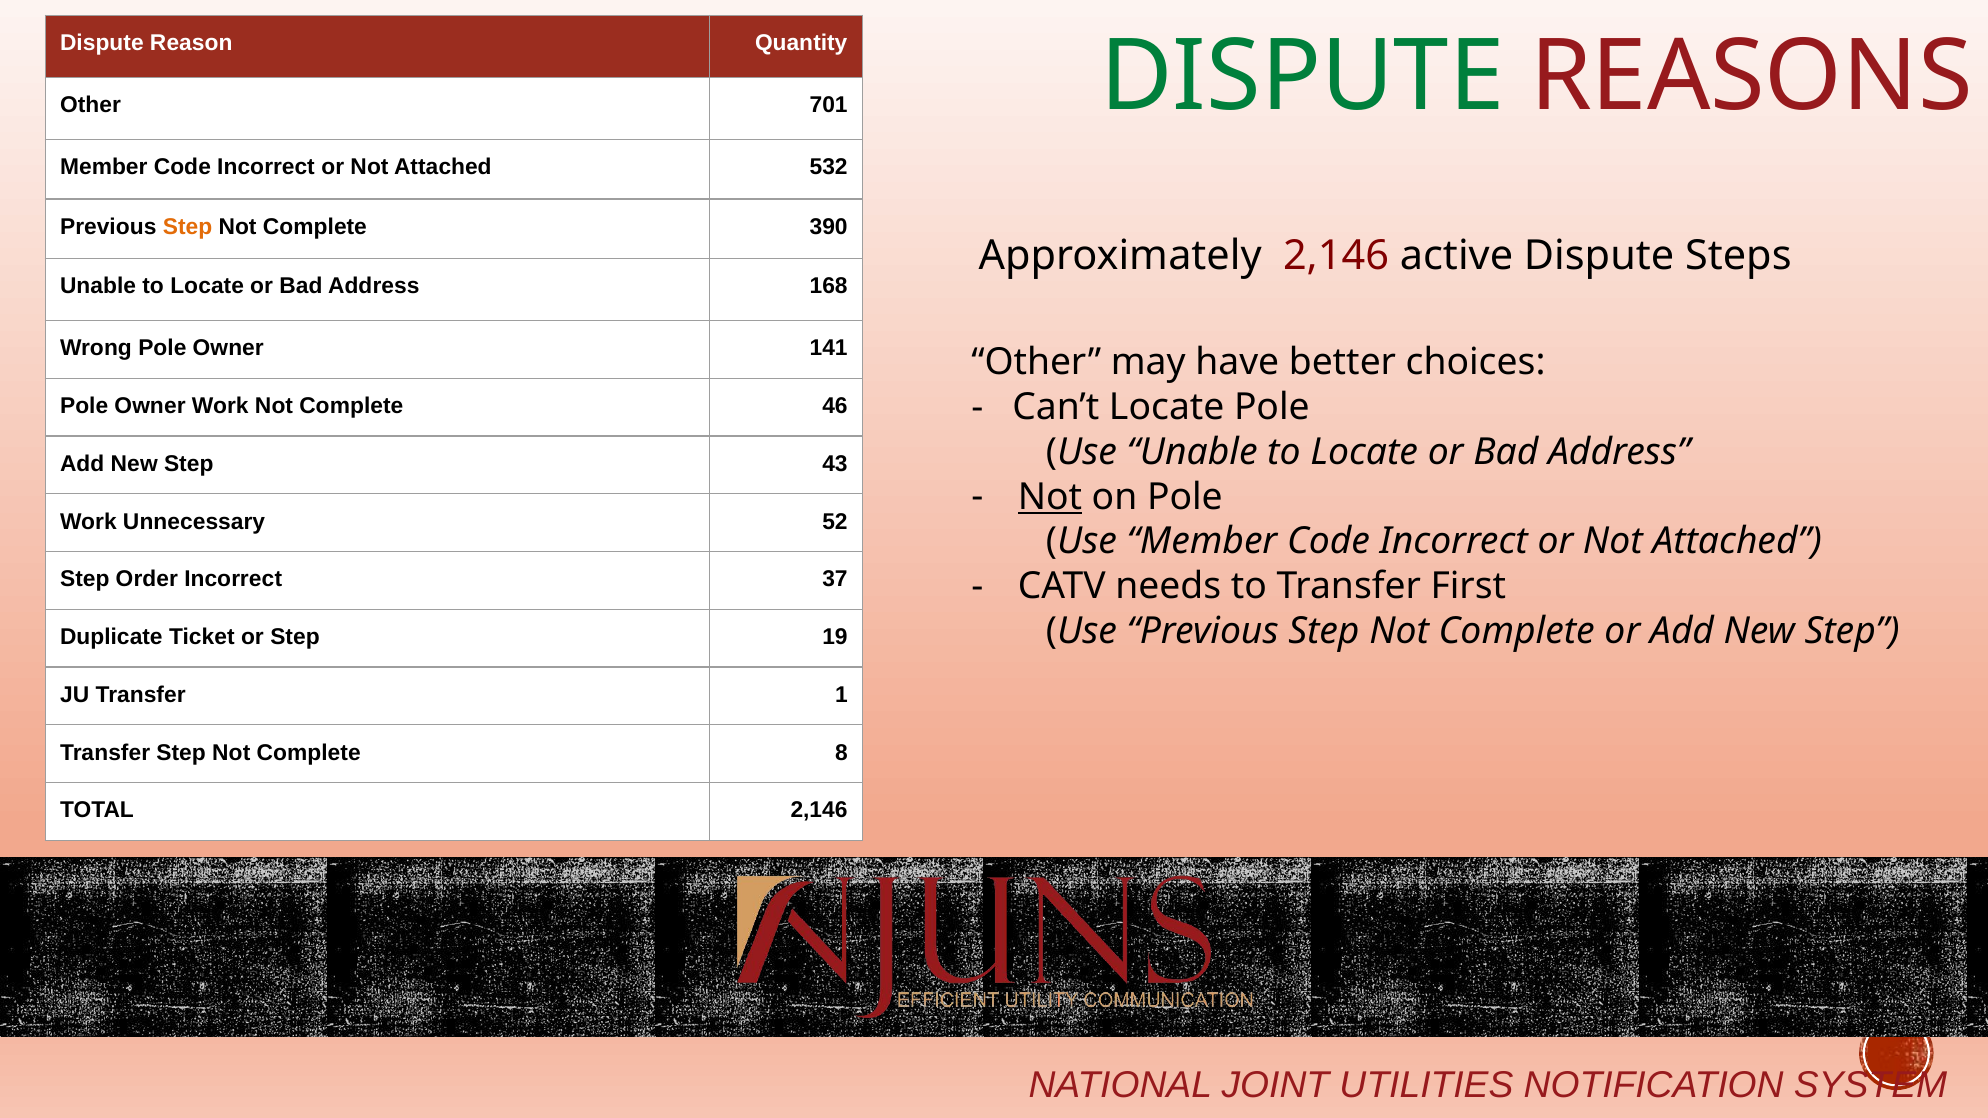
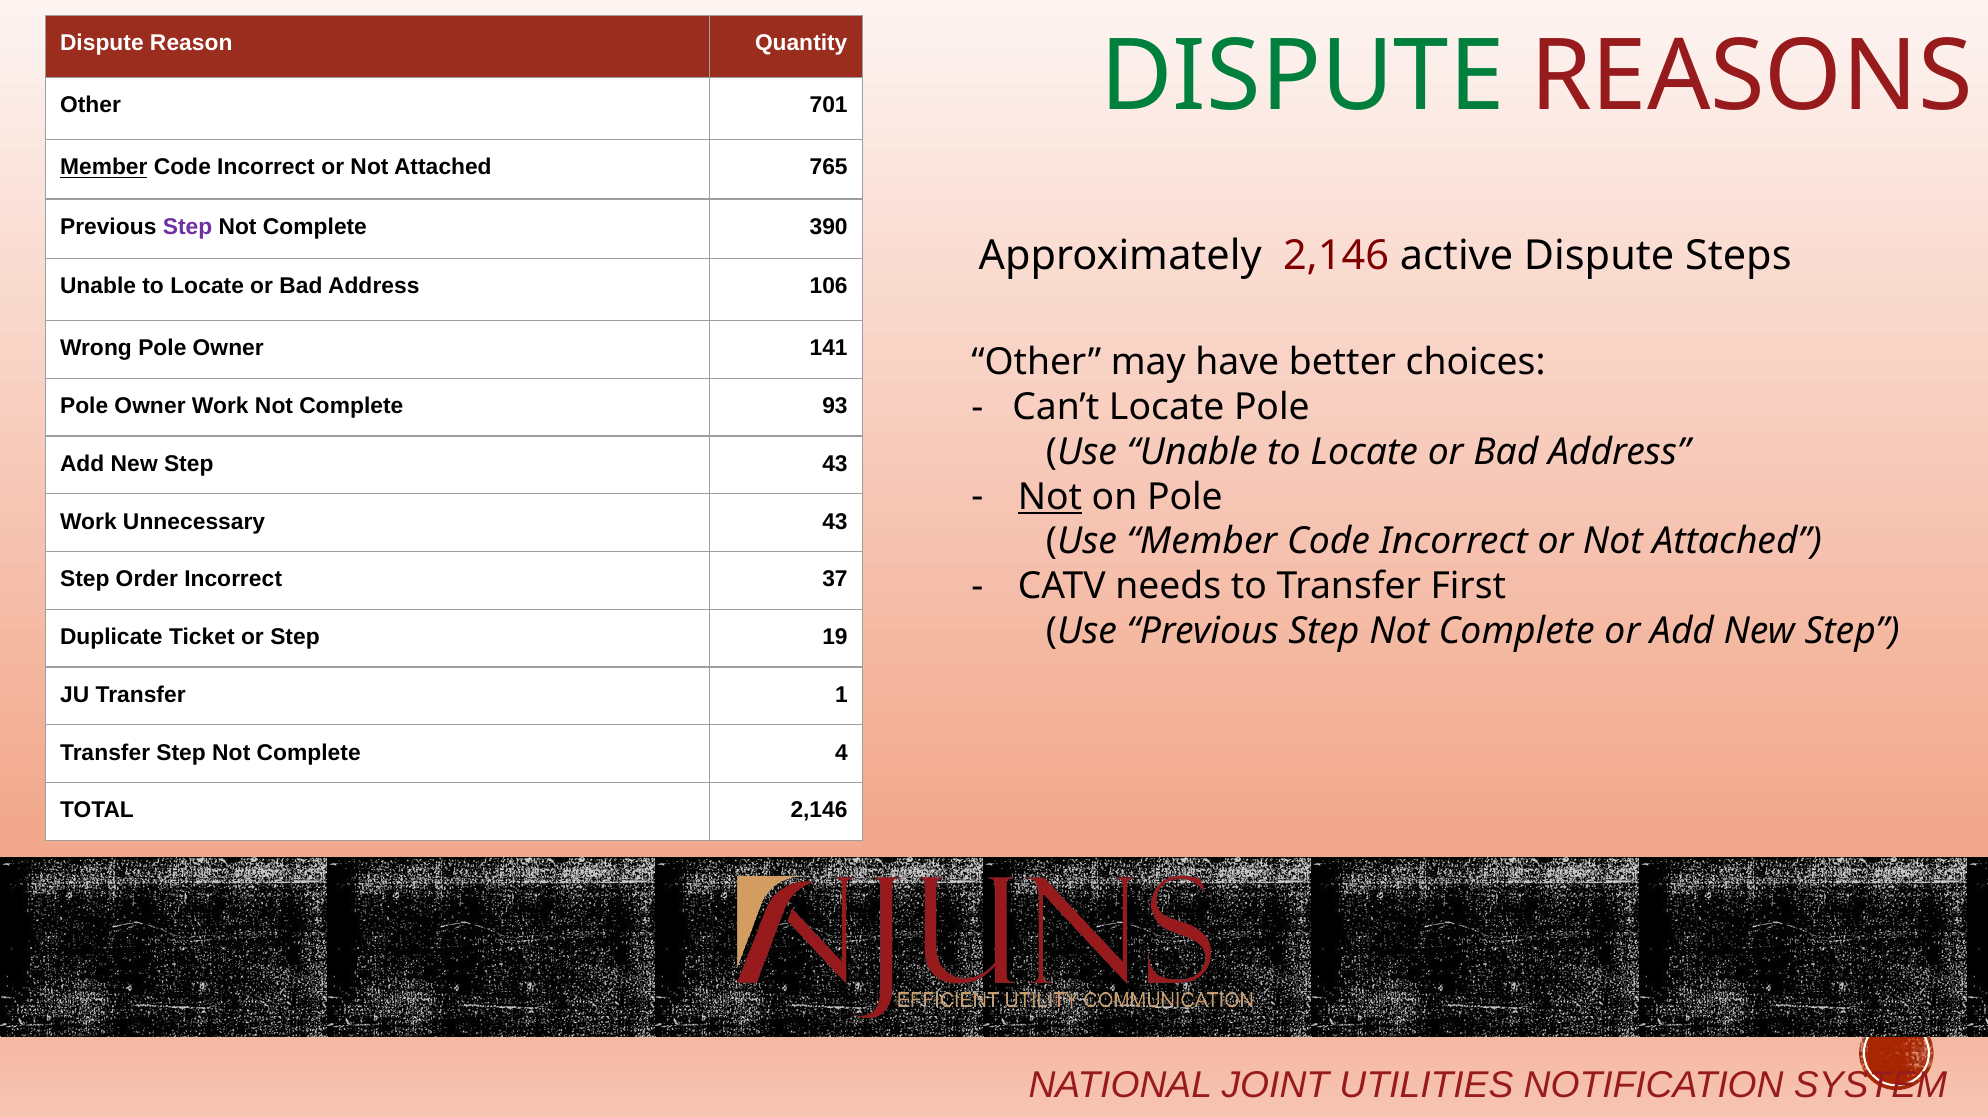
Member at (104, 167) underline: none -> present
532: 532 -> 765
Step at (188, 227) colour: orange -> purple
168: 168 -> 106
46: 46 -> 93
Unnecessary 52: 52 -> 43
8: 8 -> 4
